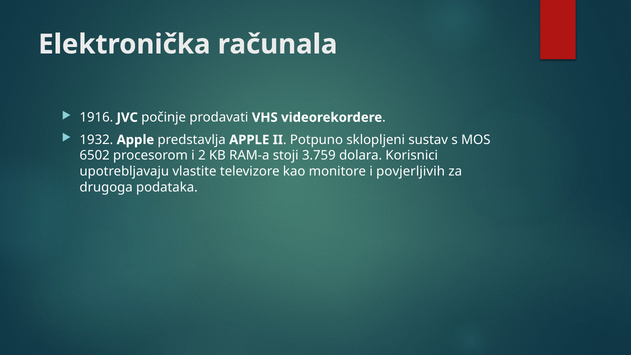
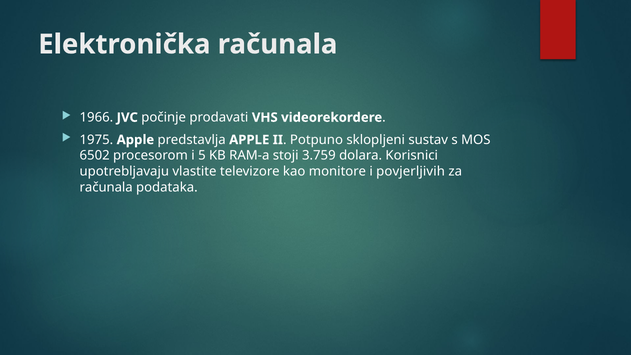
1916: 1916 -> 1966
1932: 1932 -> 1975
2: 2 -> 5
drugoga at (106, 187): drugoga -> računala
